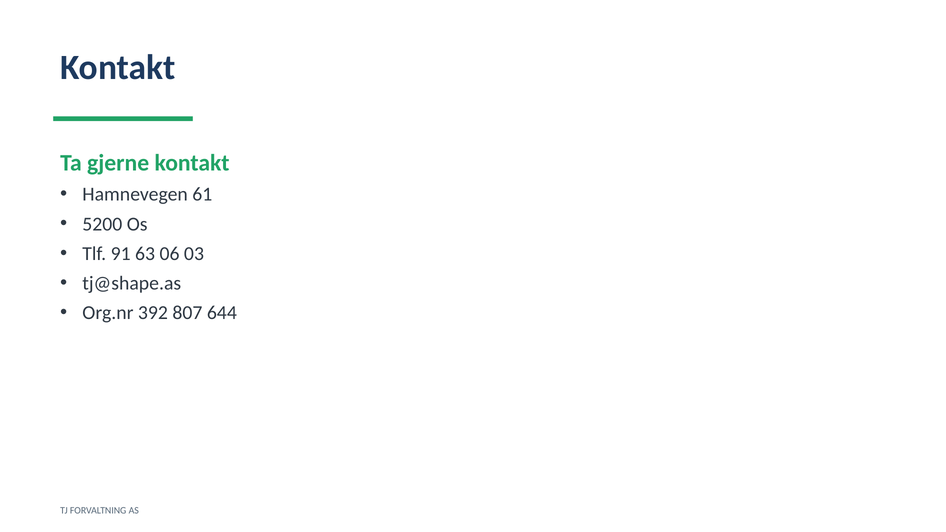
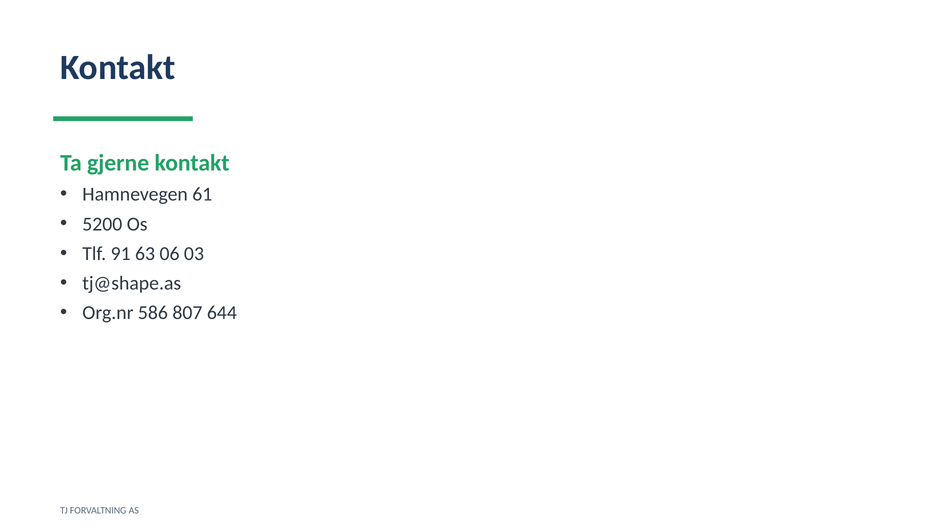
392: 392 -> 586
